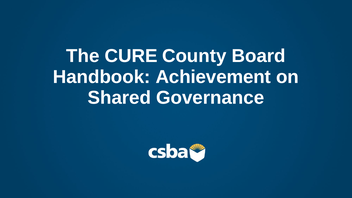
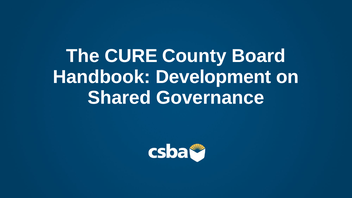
Achievement: Achievement -> Development
